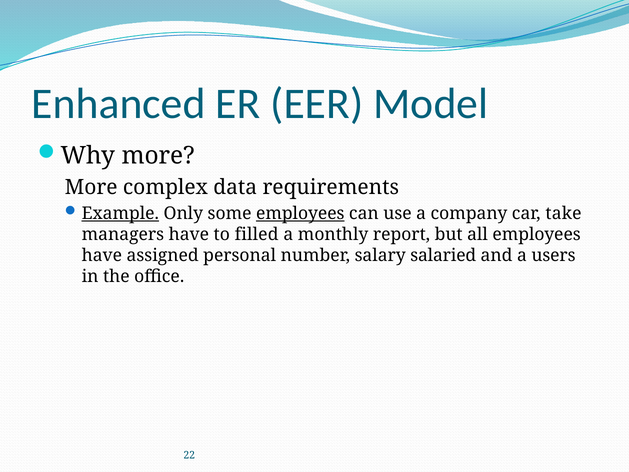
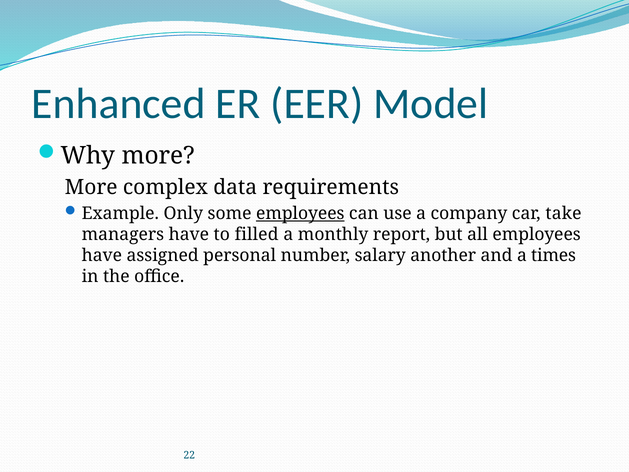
Example underline: present -> none
salaried: salaried -> another
users: users -> times
